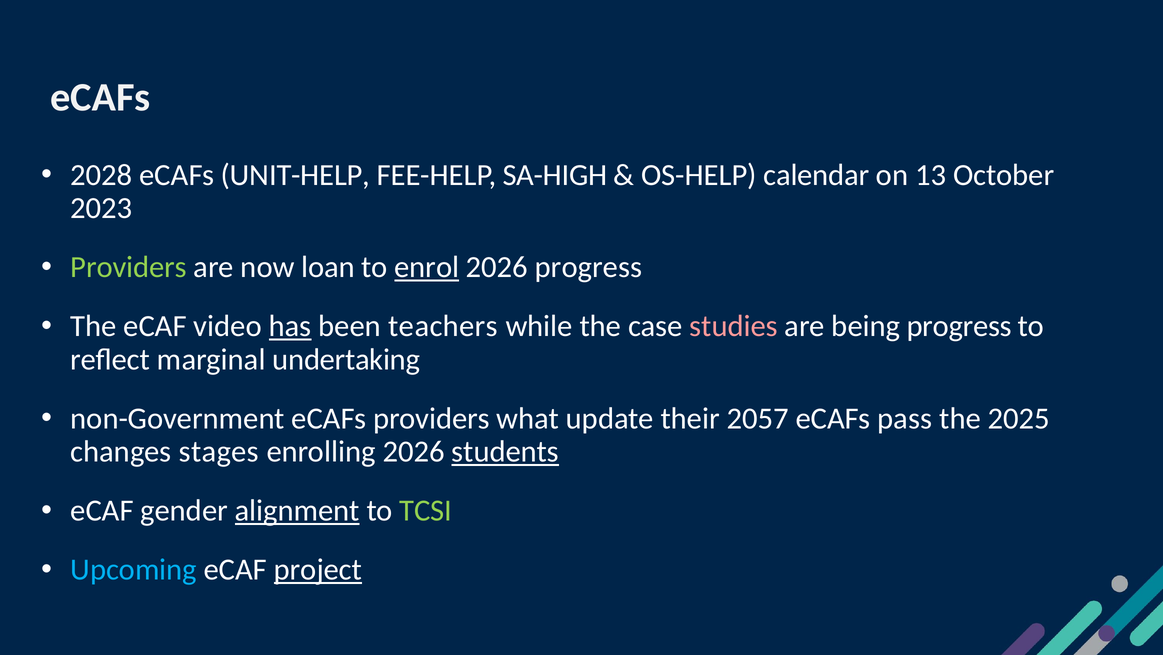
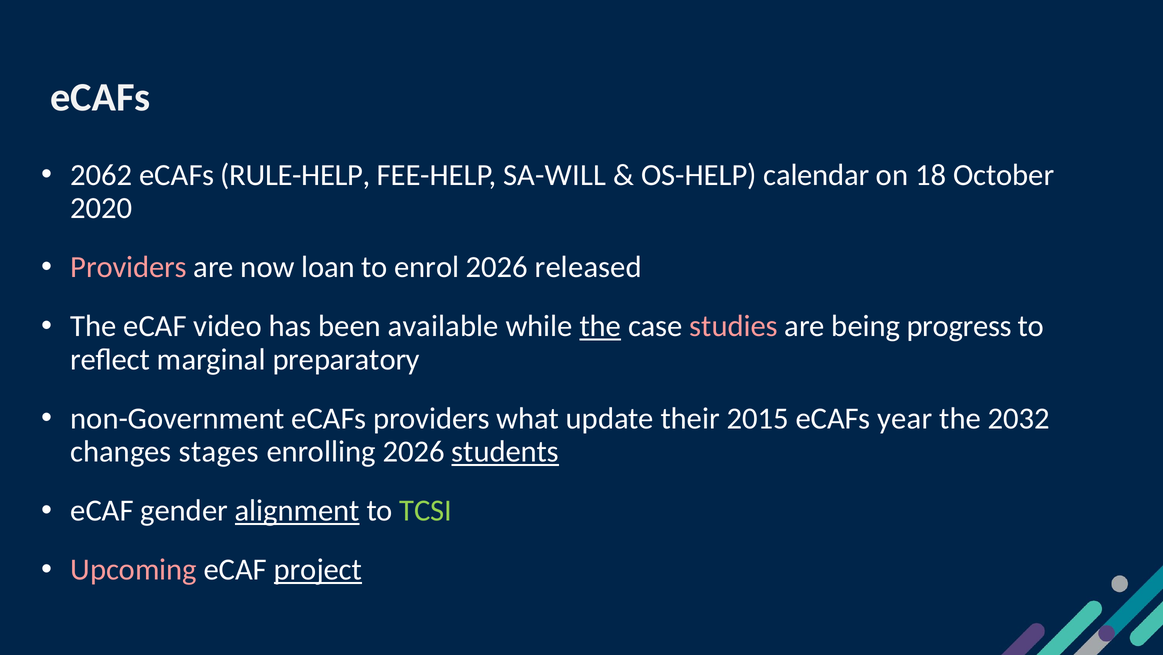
2028: 2028 -> 2062
UNIT-HELP: UNIT-HELP -> RULE-HELP
SA-HIGH: SA-HIGH -> SA-WILL
13: 13 -> 18
2023: 2023 -> 2020
Providers at (129, 267) colour: light green -> pink
enrol underline: present -> none
2026 progress: progress -> released
has underline: present -> none
teachers: teachers -> available
the at (600, 326) underline: none -> present
undertaking: undertaking -> preparatory
2057: 2057 -> 2015
pass: pass -> year
2025: 2025 -> 2032
Upcoming colour: light blue -> pink
